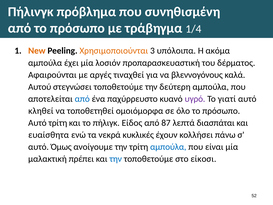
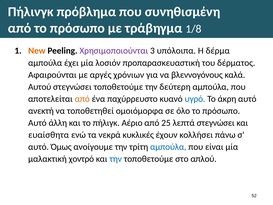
1/4: 1/4 -> 1/8
Χρησιμοποιούνται colour: orange -> purple
Η ακόμα: ακόμα -> δέρμα
τιναχθεί: τιναχθεί -> χρόνιων
από at (82, 99) colour: blue -> orange
υγρό colour: purple -> blue
γιατί: γιατί -> άκρη
κληθεί: κληθεί -> ανεκτή
Αυτό τρίτη: τρίτη -> άλλη
Είδος: Είδος -> Αέριο
87: 87 -> 25
λεπτά διασπάται: διασπάται -> στεγνώσει
πρέπει: πρέπει -> χοντρό
είκοσι: είκοσι -> απλού
